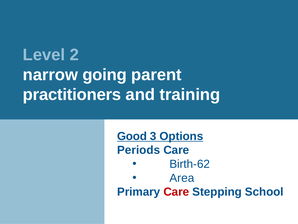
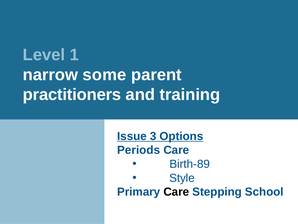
2: 2 -> 1
going: going -> some
Good: Good -> Issue
Birth-62: Birth-62 -> Birth-89
Area: Area -> Style
Care at (176, 192) colour: red -> black
